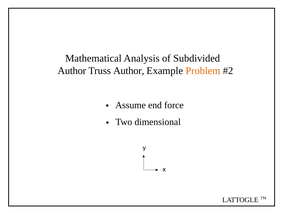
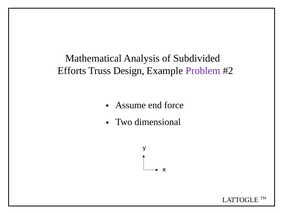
Author at (72, 71): Author -> Efforts
Truss Author: Author -> Design
Problem colour: orange -> purple
